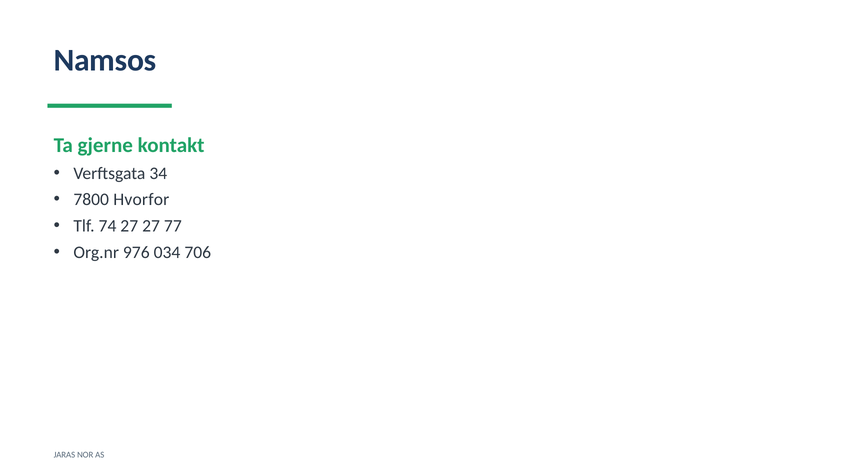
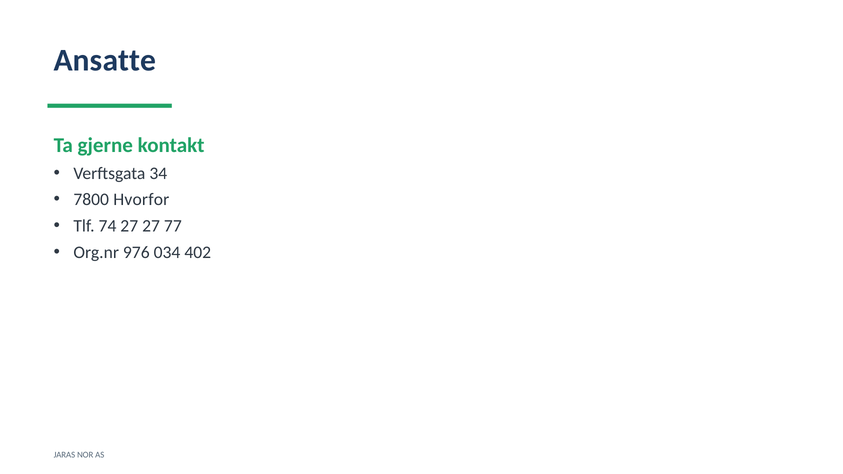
Namsos: Namsos -> Ansatte
706: 706 -> 402
